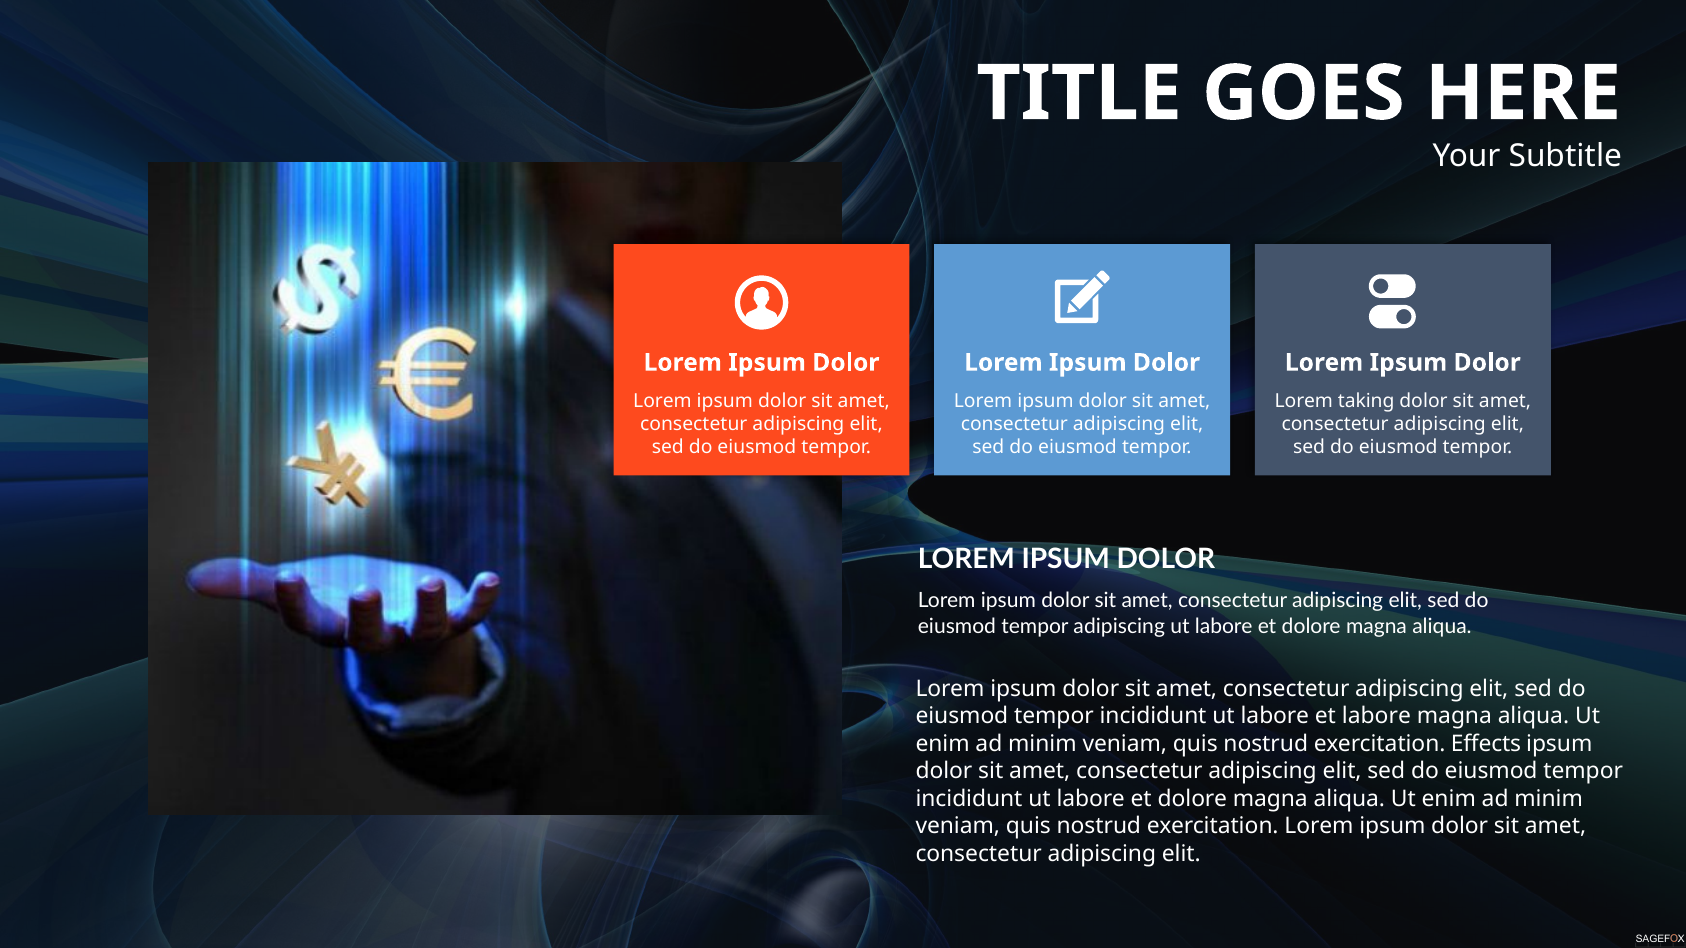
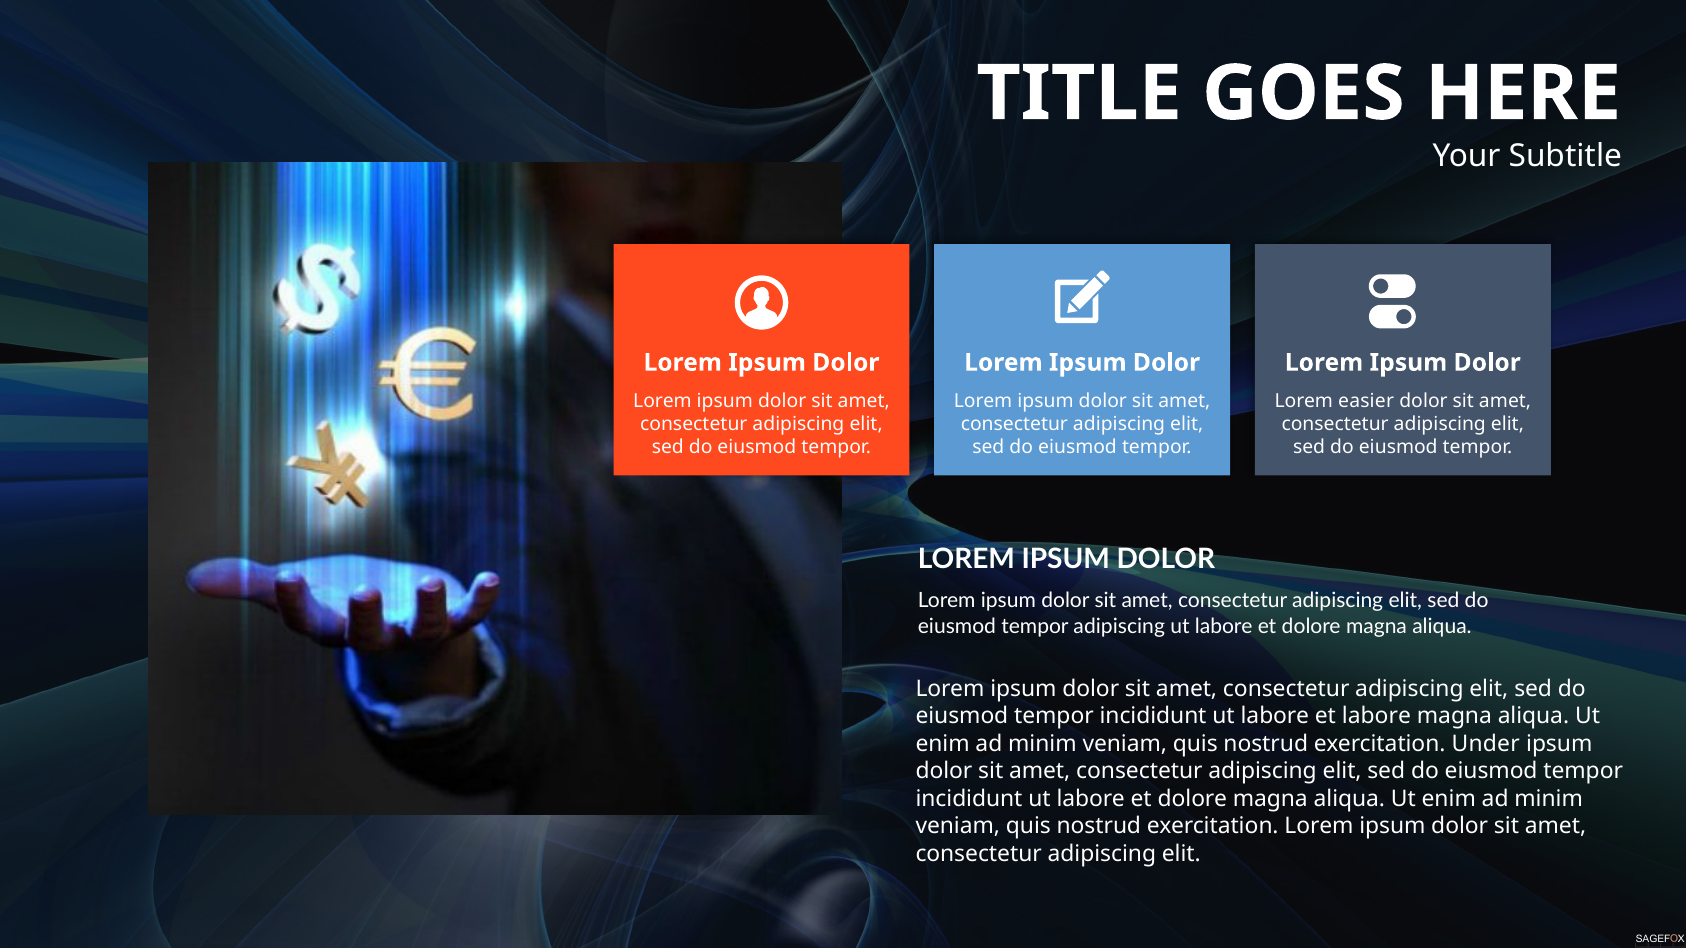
taking: taking -> easier
Effects: Effects -> Under
